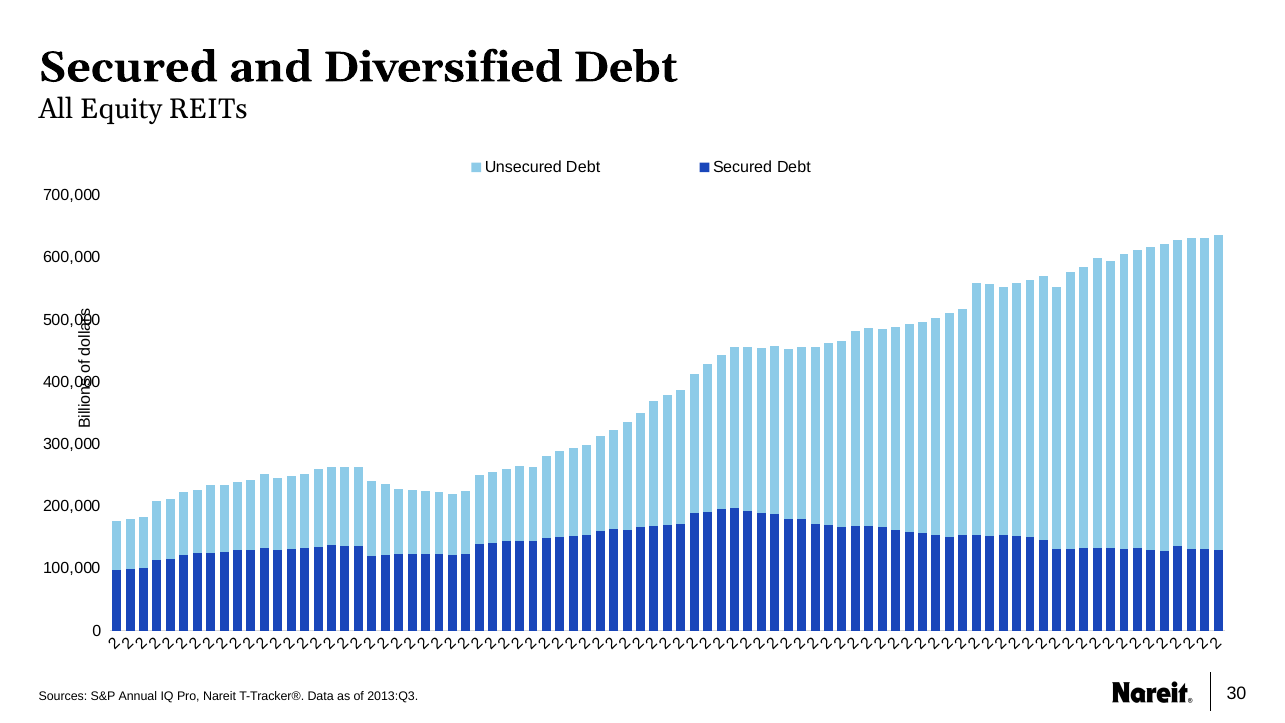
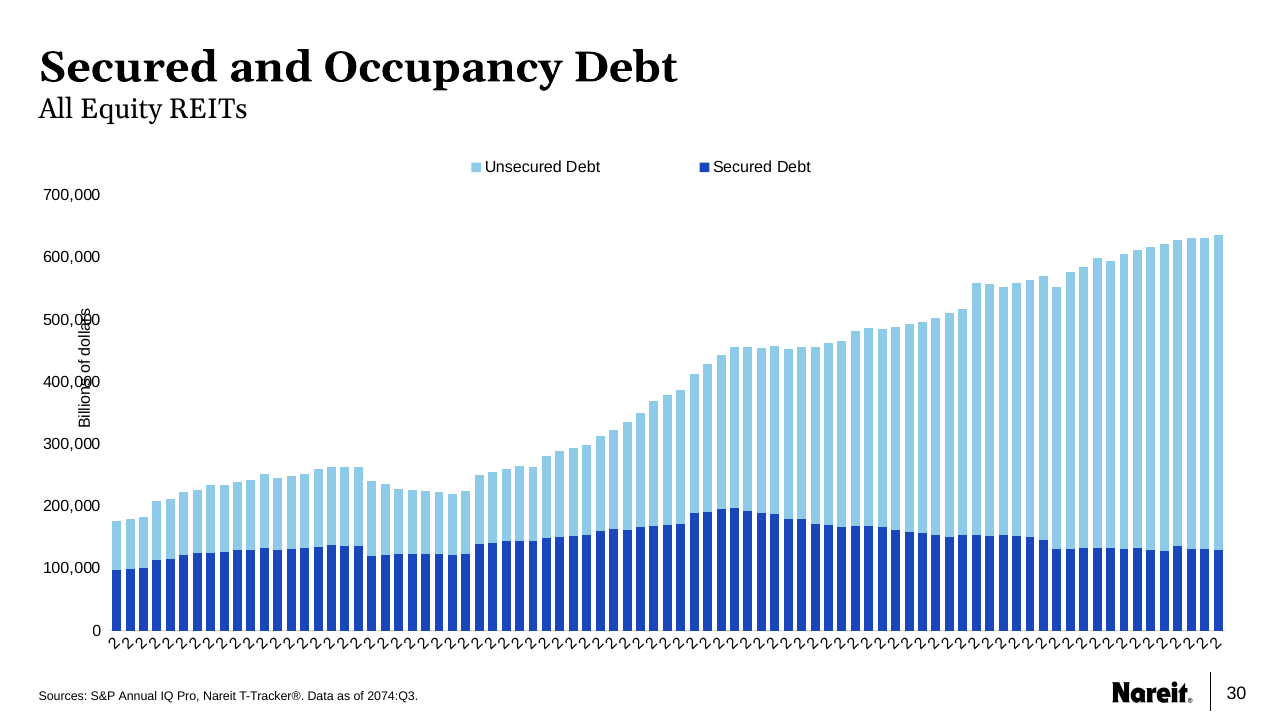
Diversified: Diversified -> Occupancy
2013:Q3: 2013:Q3 -> 2074:Q3
